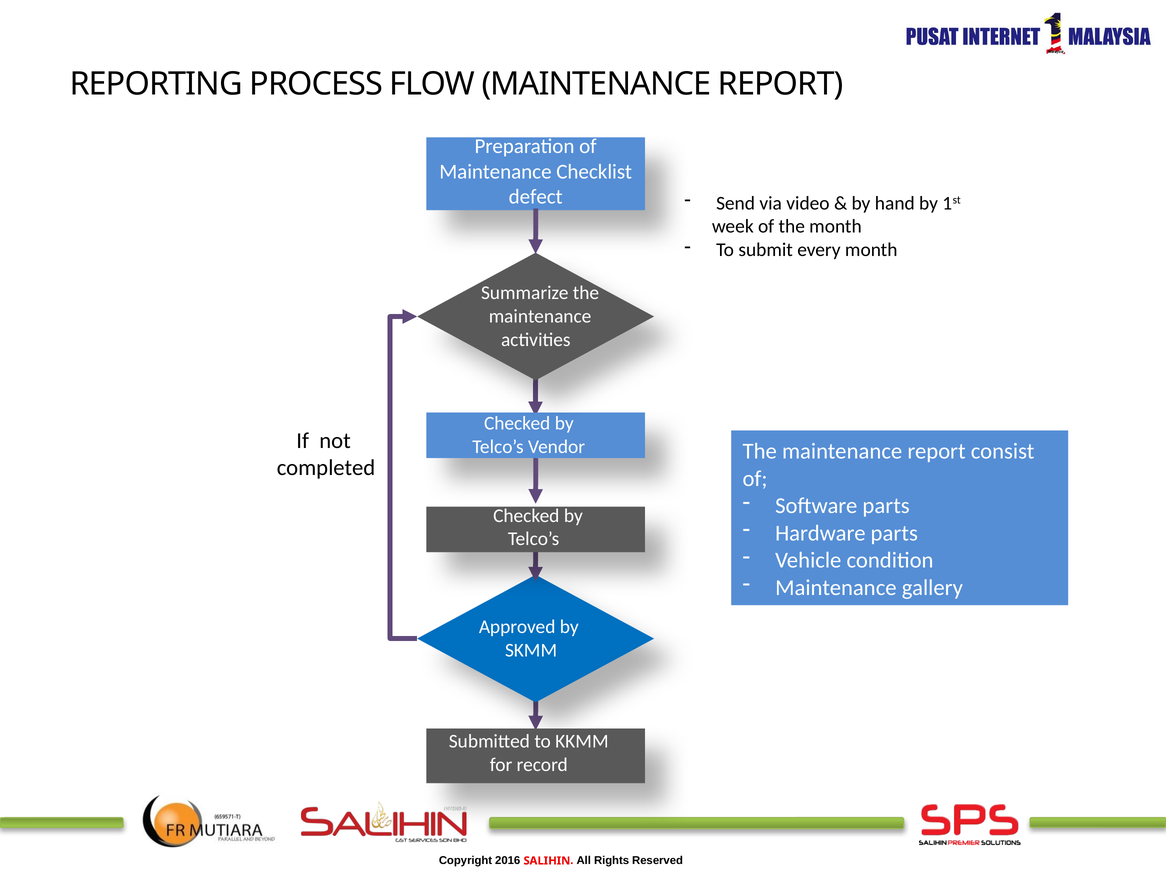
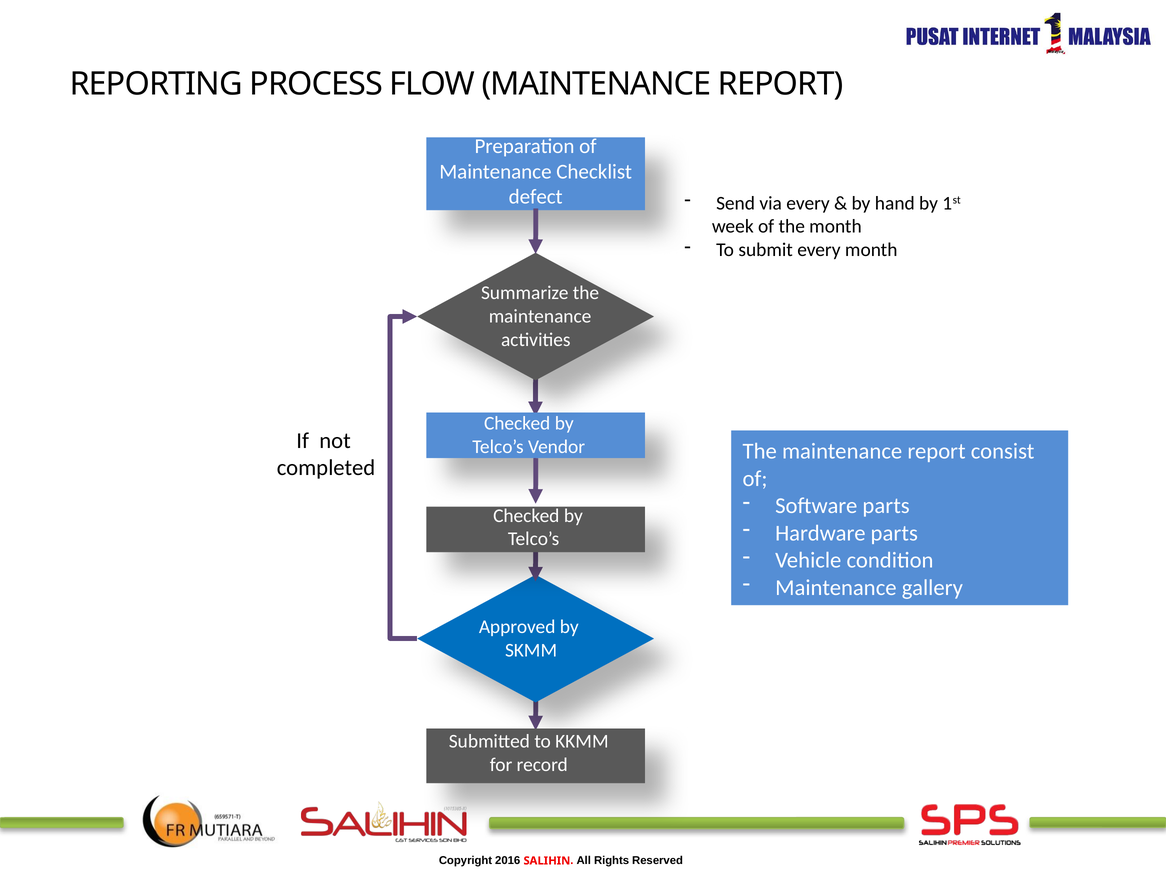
via video: video -> every
